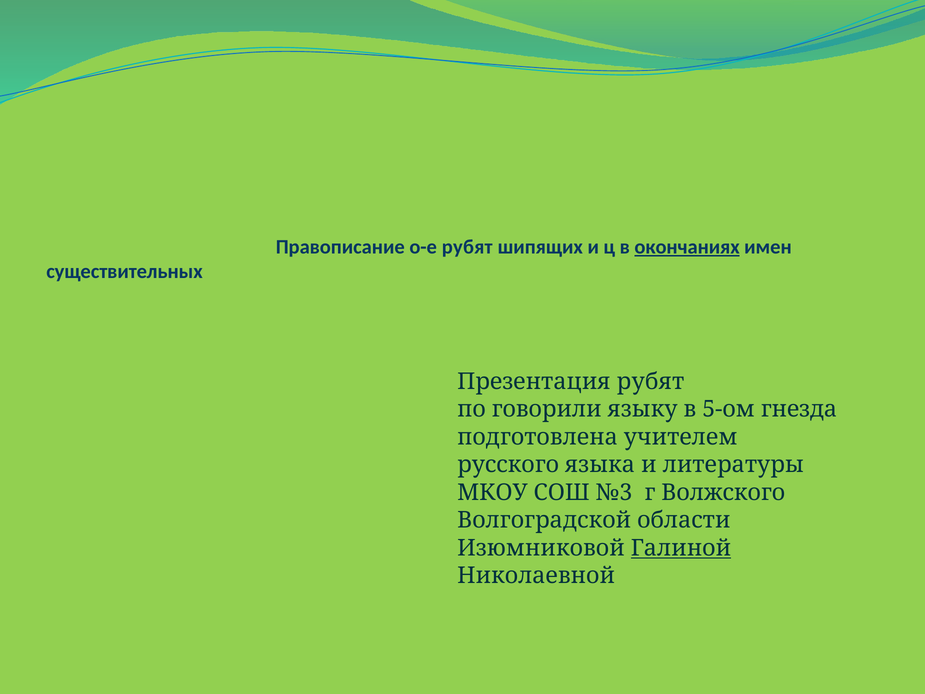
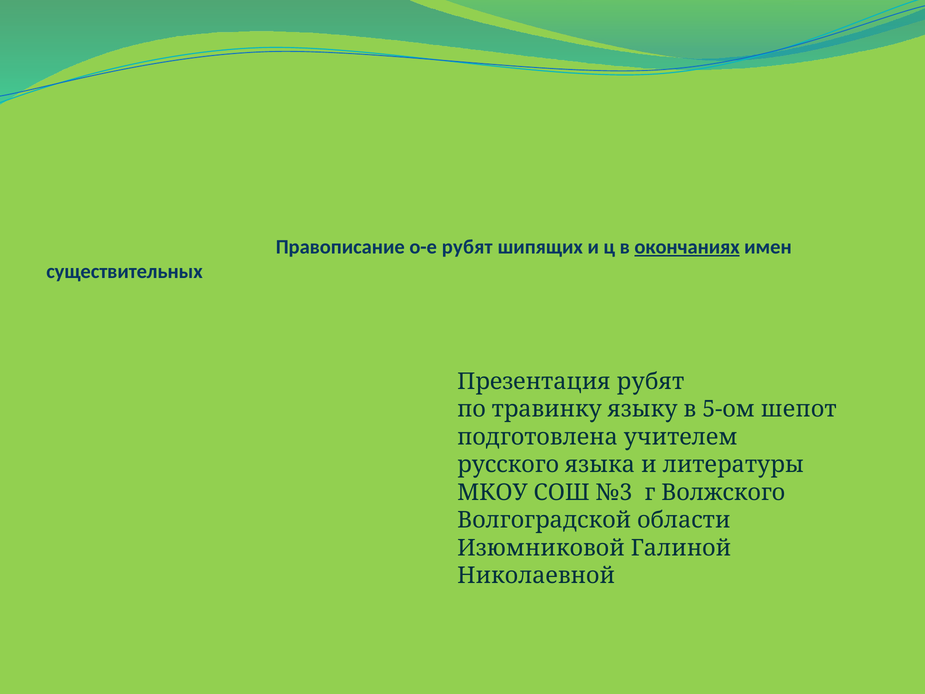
говорили: говорили -> травинку
гнезда: гнезда -> шепот
Галиной underline: present -> none
